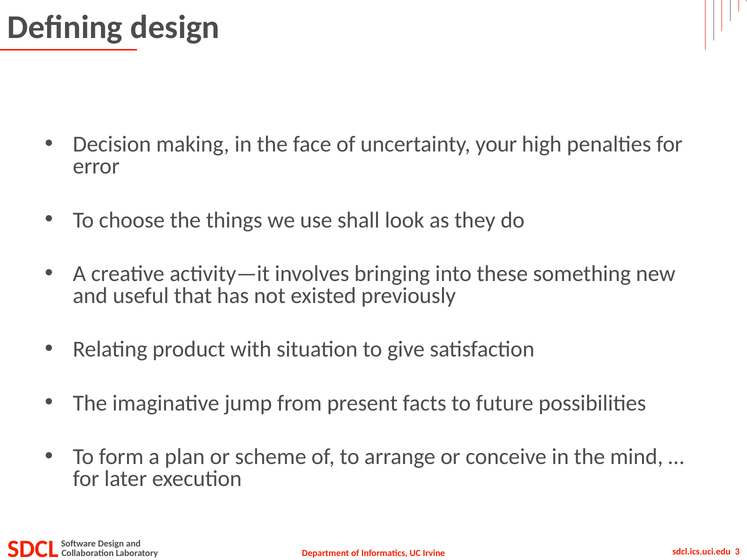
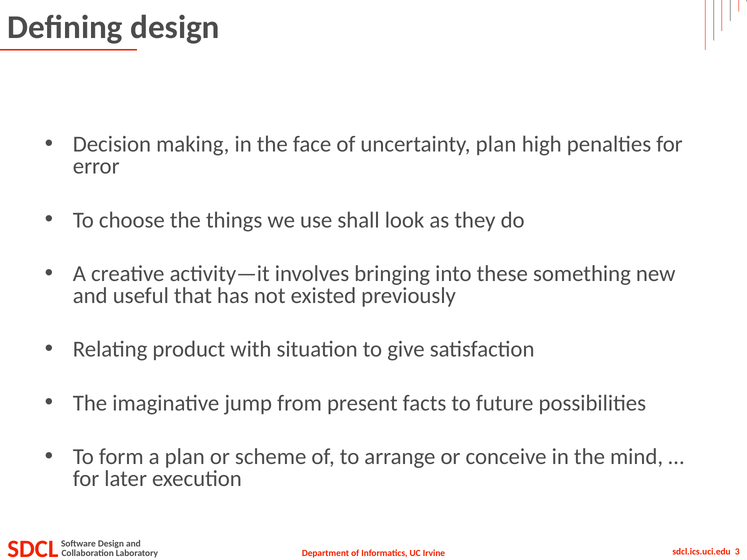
uncertainty your: your -> plan
